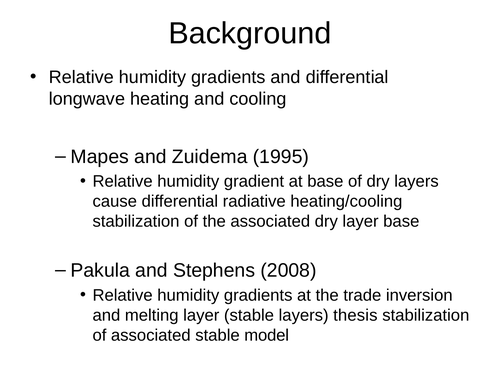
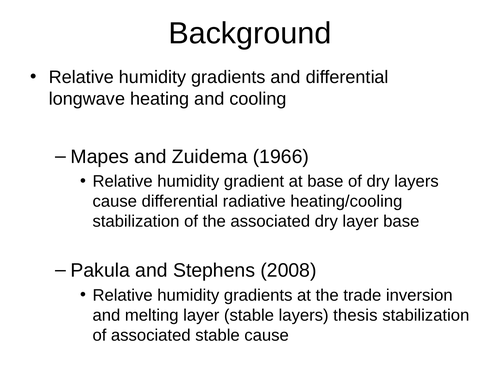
1995: 1995 -> 1966
stable model: model -> cause
